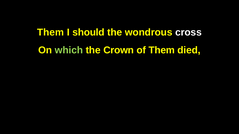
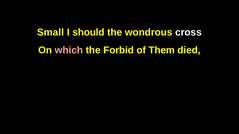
Them at (51, 32): Them -> Small
which colour: light green -> pink
Crown: Crown -> Forbid
